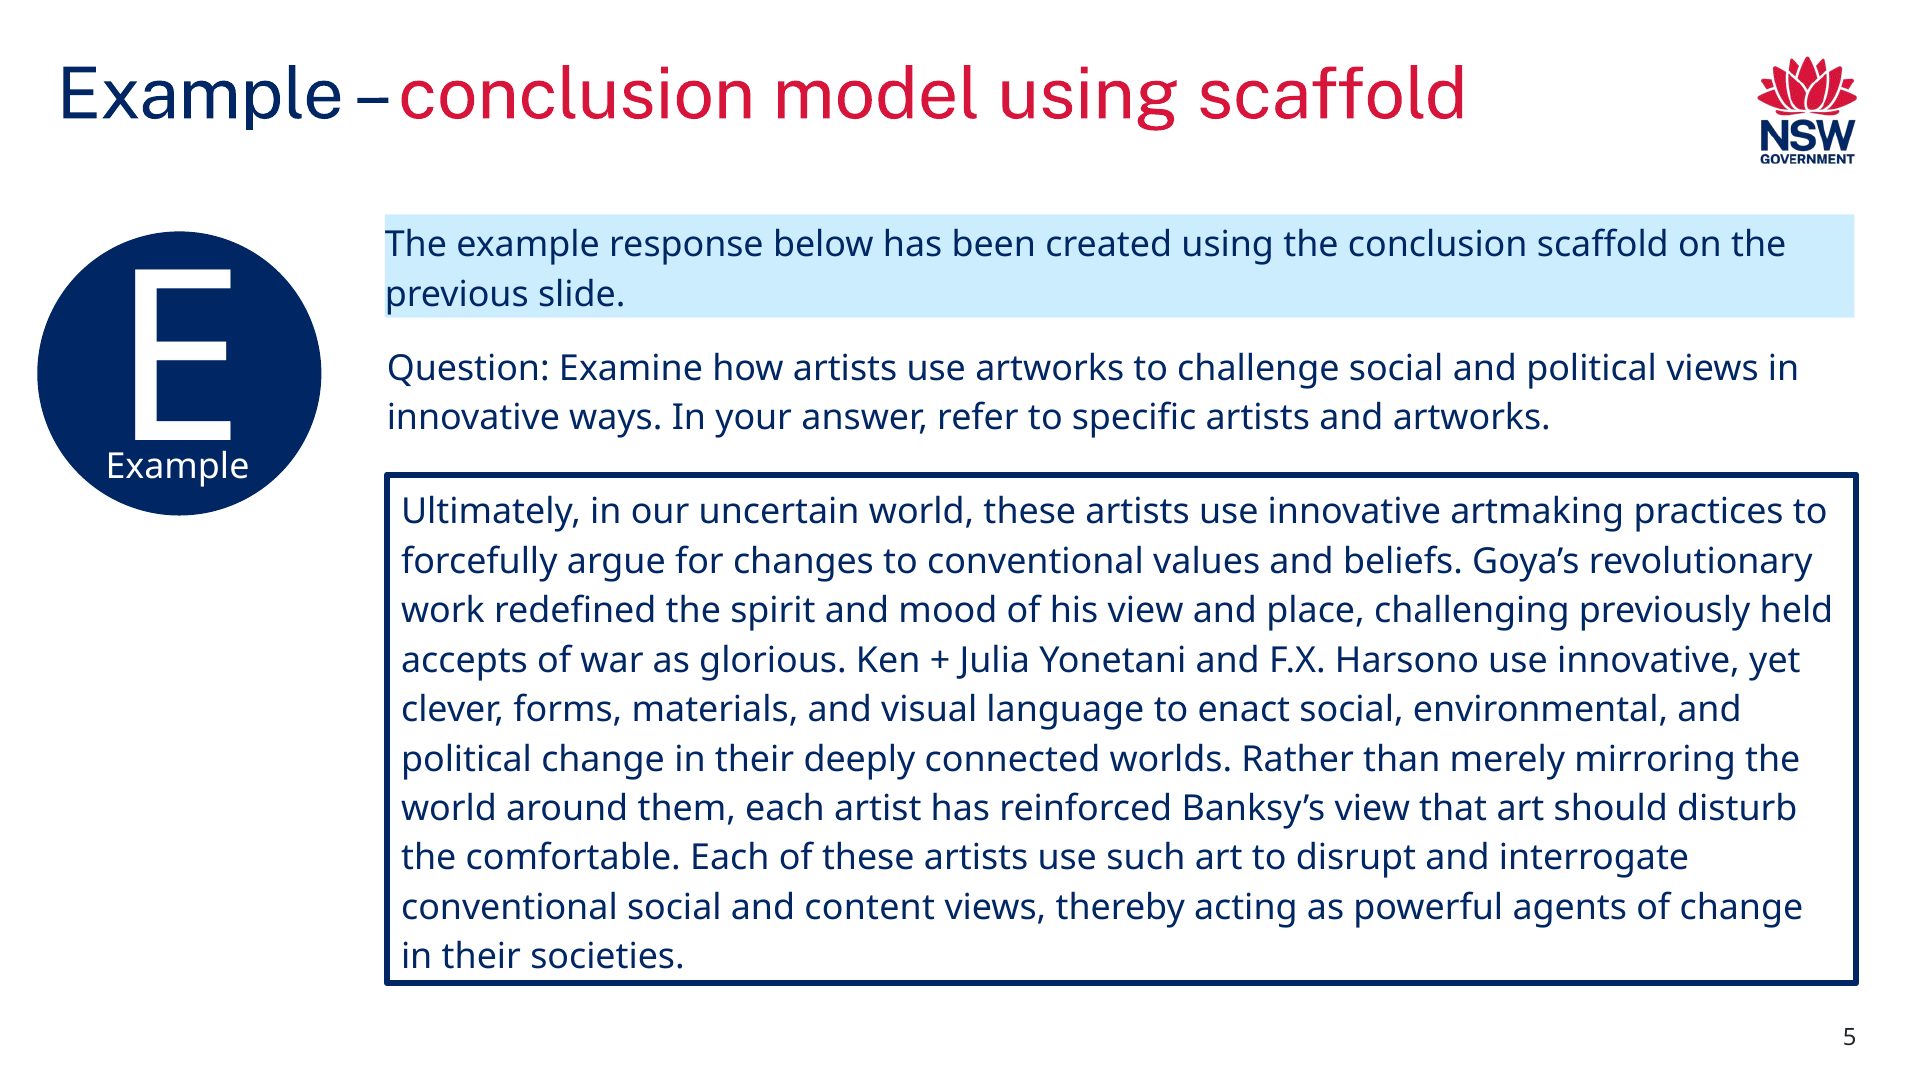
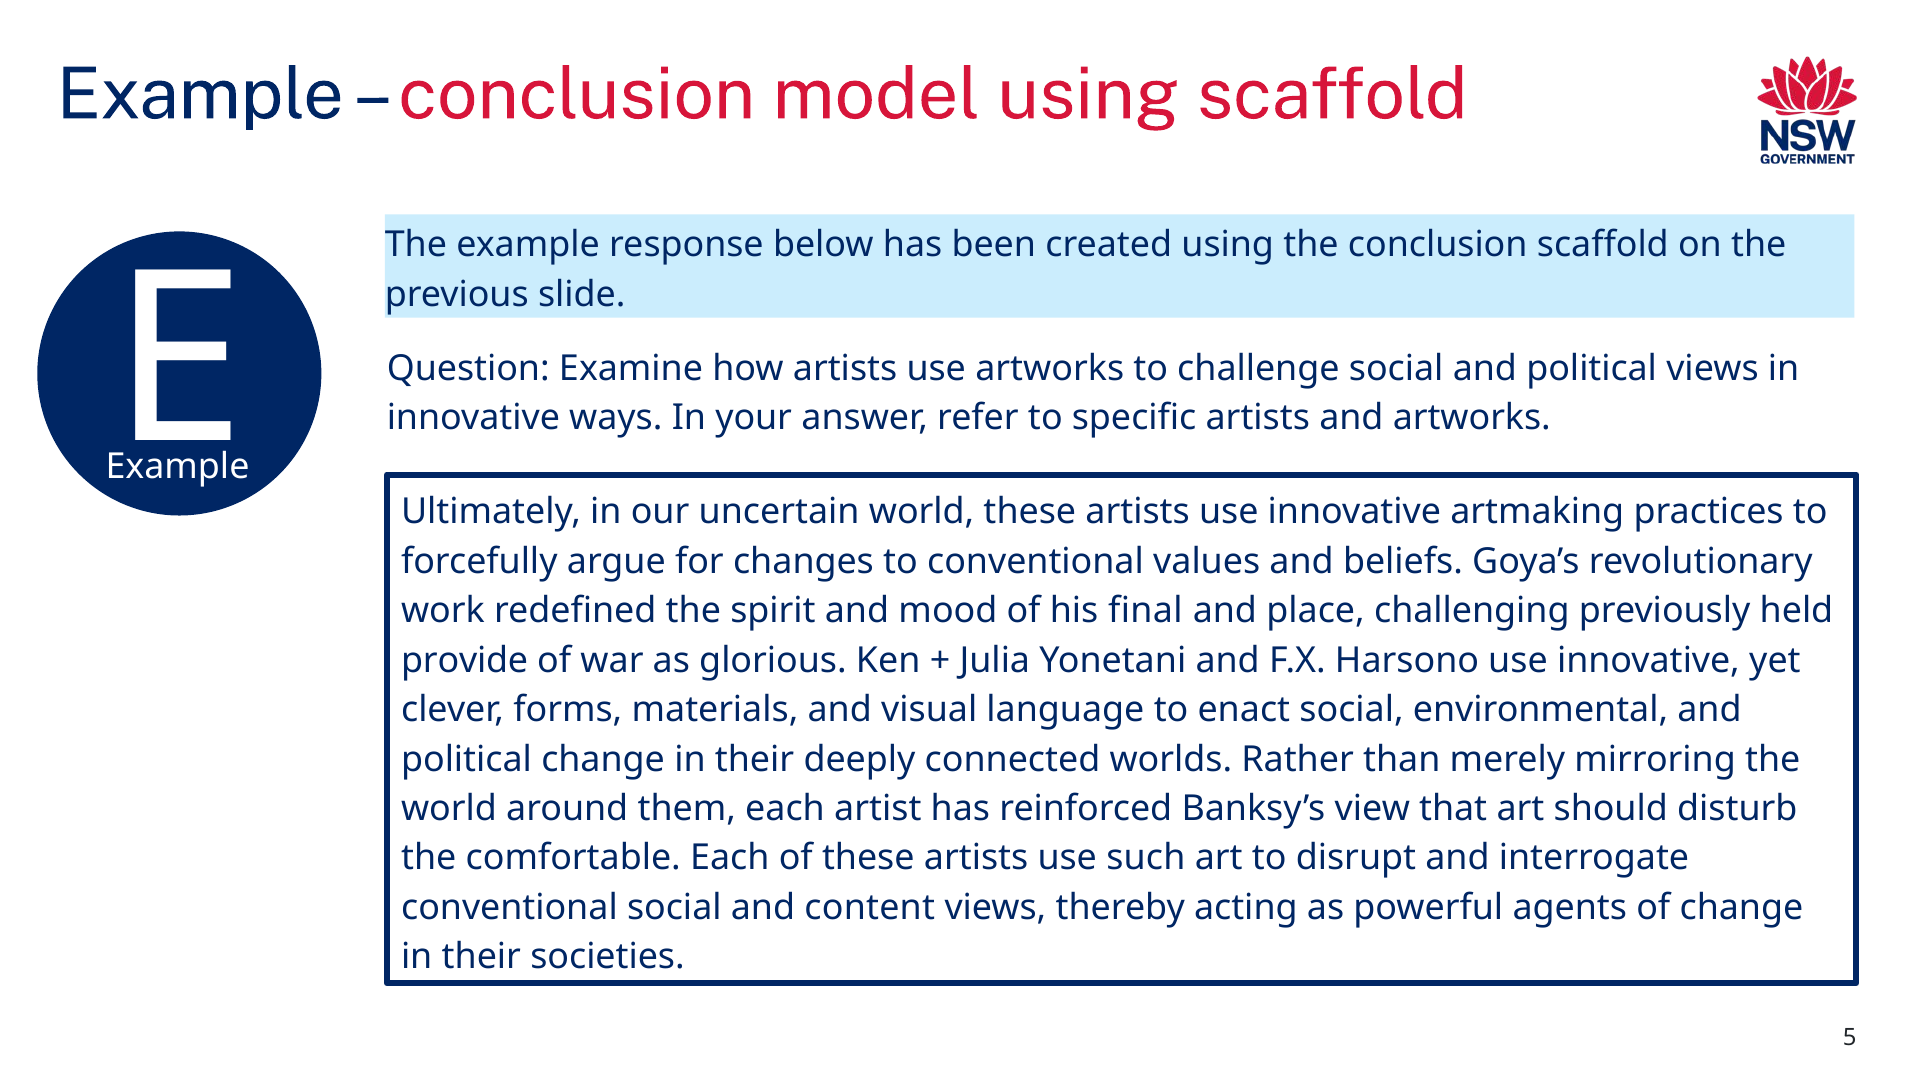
his view: view -> final
accepts: accepts -> provide
